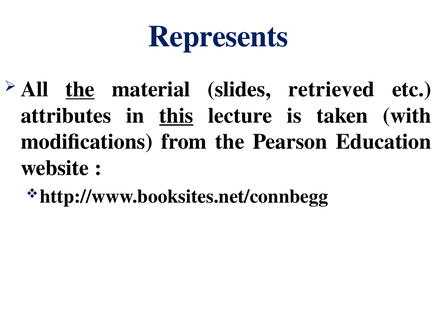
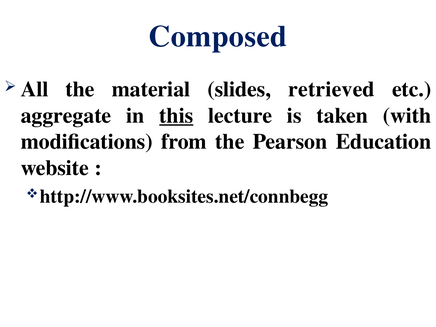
Represents: Represents -> Composed
the at (80, 89) underline: present -> none
attributes: attributes -> aggregate
